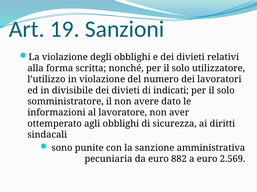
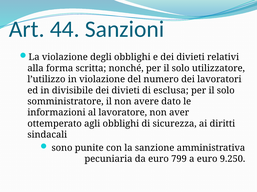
19: 19 -> 44
indicati: indicati -> esclusa
882: 882 -> 799
2.569: 2.569 -> 9.250
